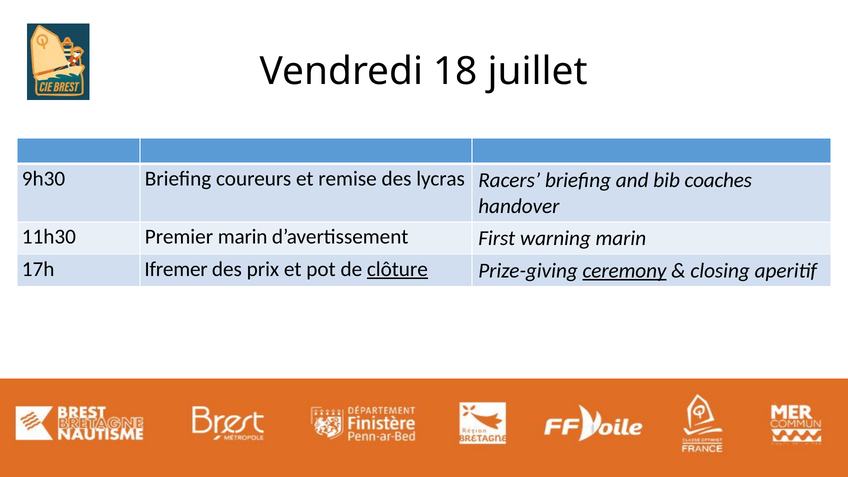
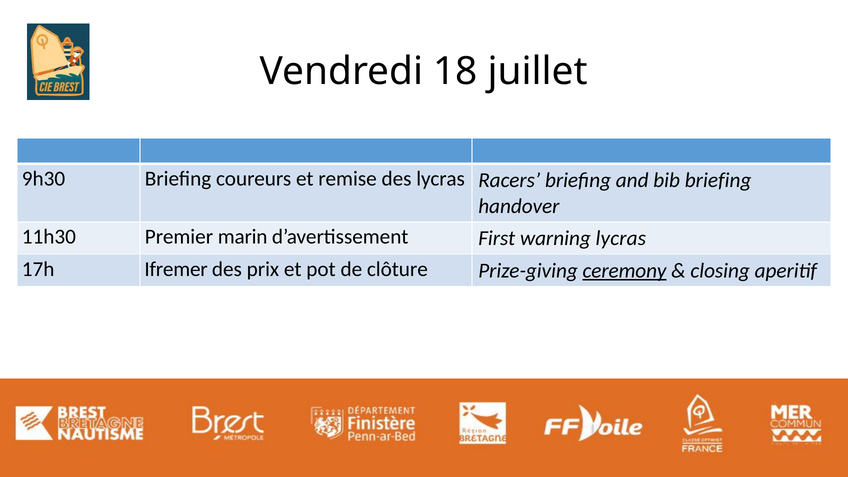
bib coaches: coaches -> briefing
warning marin: marin -> lycras
clôture underline: present -> none
